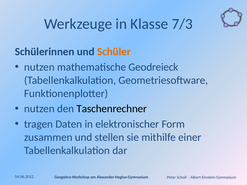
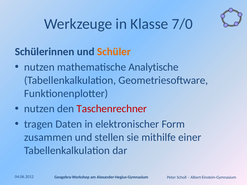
7/3: 7/3 -> 7/0
Geodreieck: Geodreieck -> Analytische
Taschenrechner colour: black -> red
